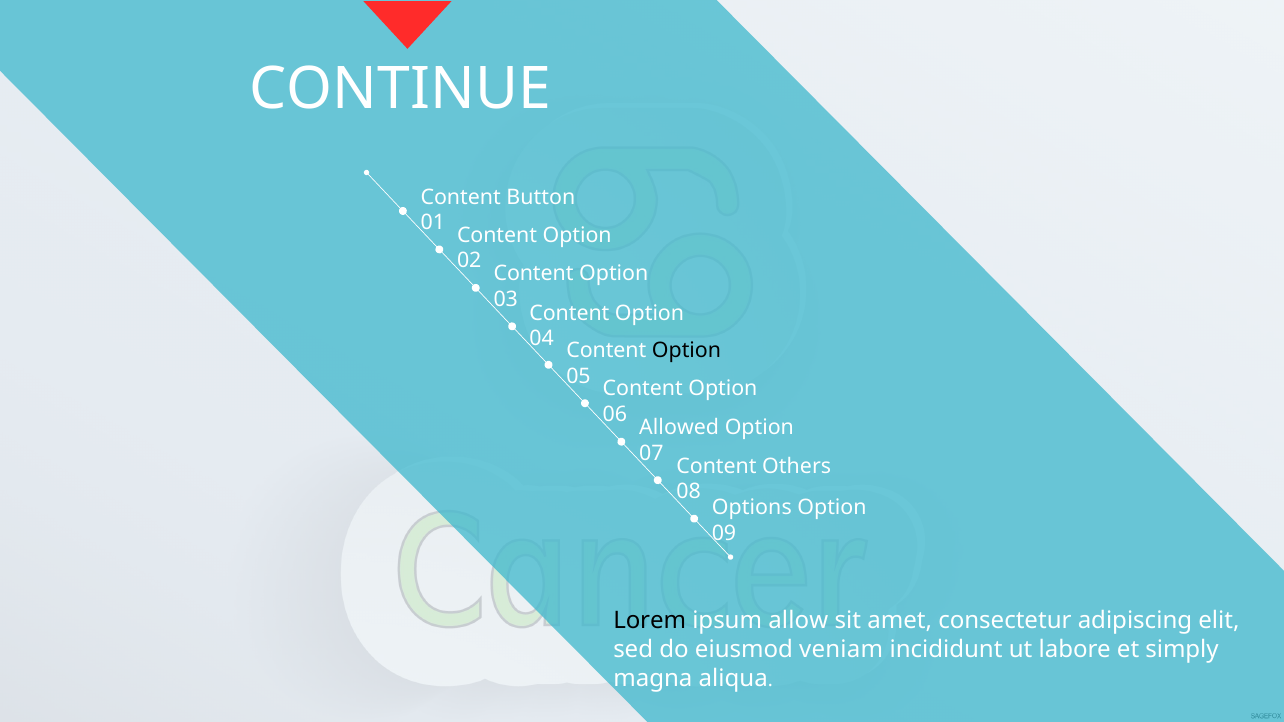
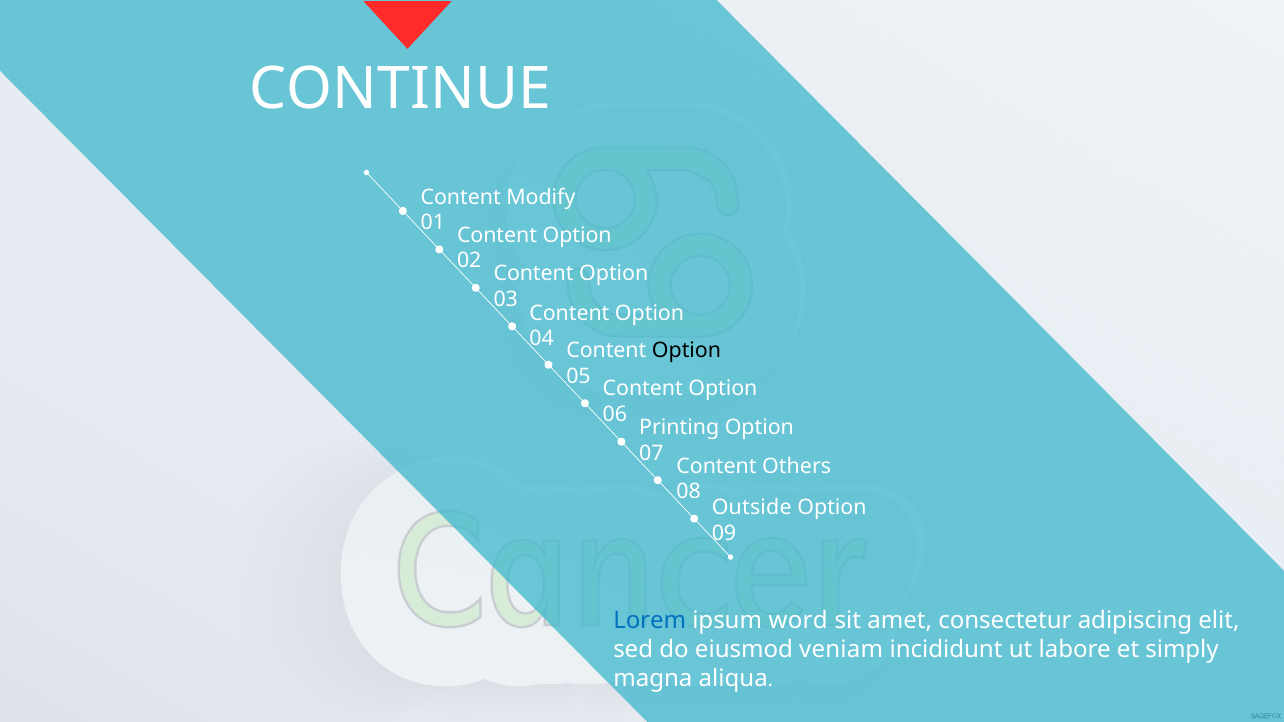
Button: Button -> Modify
Allowed: Allowed -> Printing
Options: Options -> Outside
Lorem colour: black -> blue
allow: allow -> word
